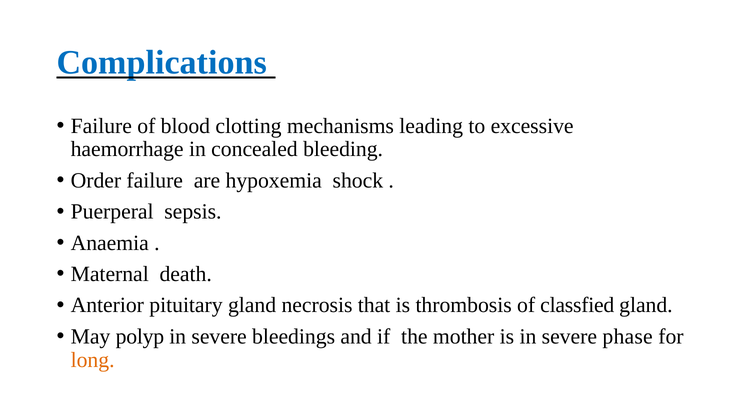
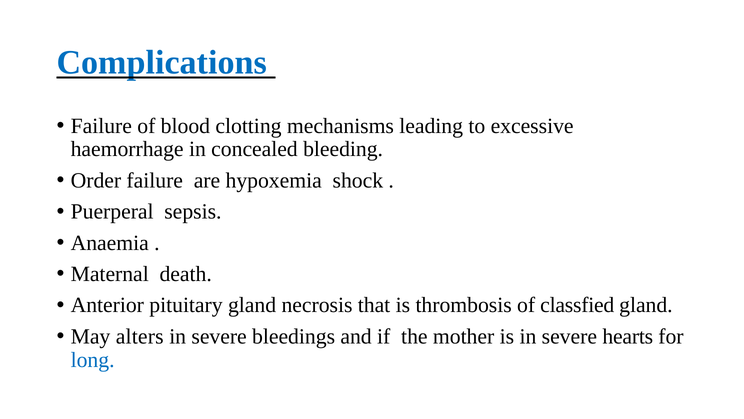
polyp: polyp -> alters
phase: phase -> hearts
long colour: orange -> blue
